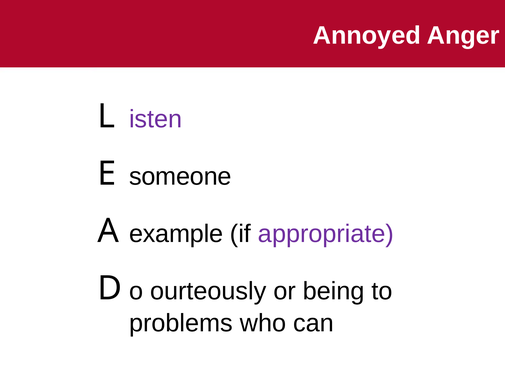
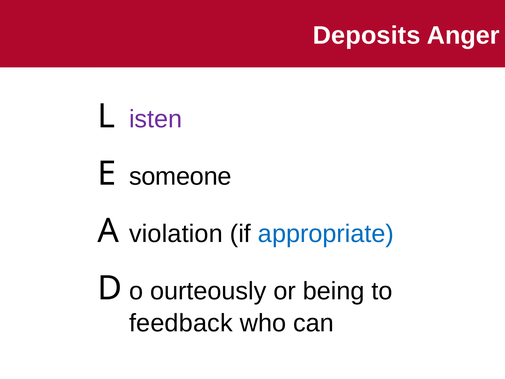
Annoyed: Annoyed -> Deposits
example: example -> violation
appropriate colour: purple -> blue
problems: problems -> feedback
